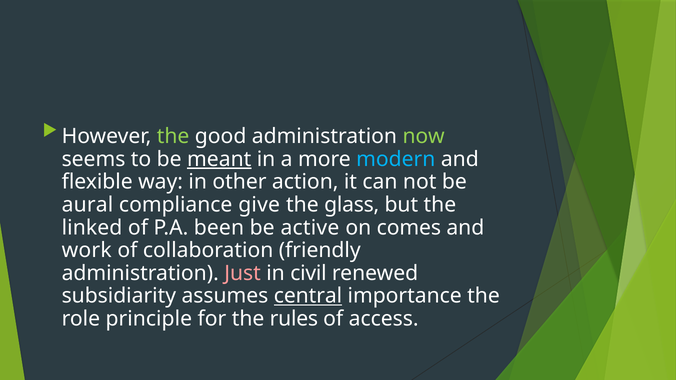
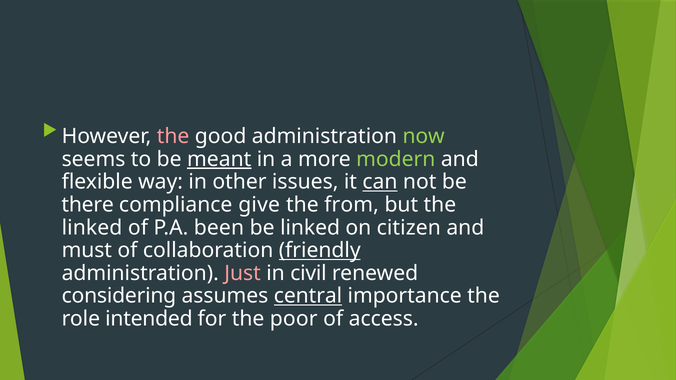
the at (173, 136) colour: light green -> pink
modern colour: light blue -> light green
action: action -> issues
can underline: none -> present
aural: aural -> there
glass: glass -> from
be active: active -> linked
comes: comes -> citizen
work: work -> must
friendly underline: none -> present
subsidiarity: subsidiarity -> considering
principle: principle -> intended
rules: rules -> poor
